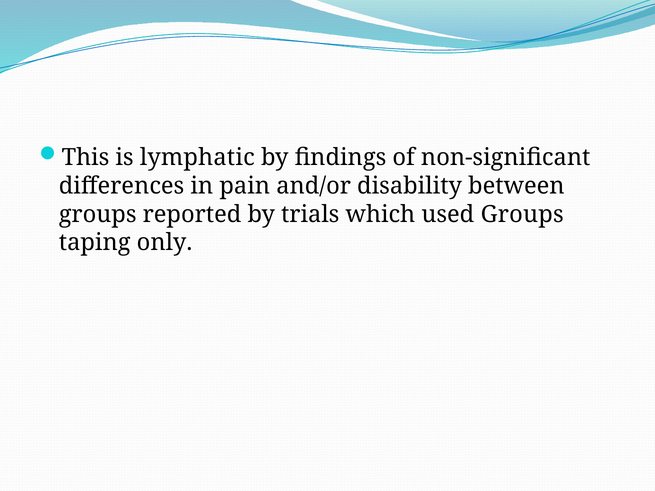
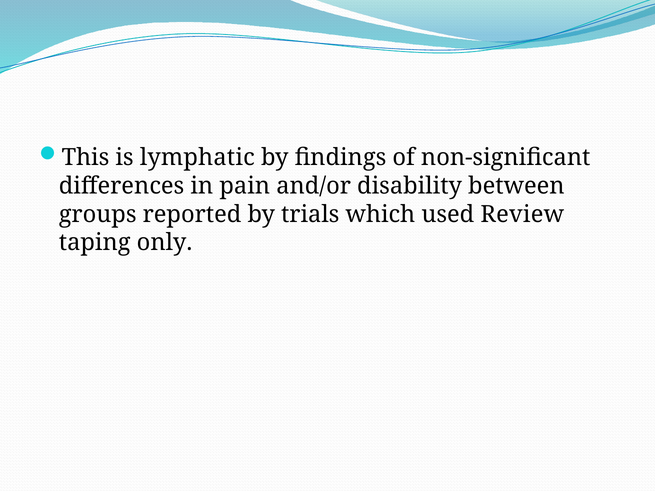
used Groups: Groups -> Review
